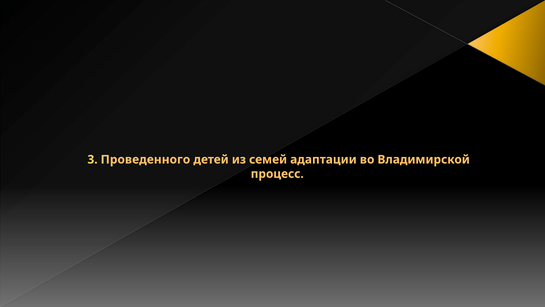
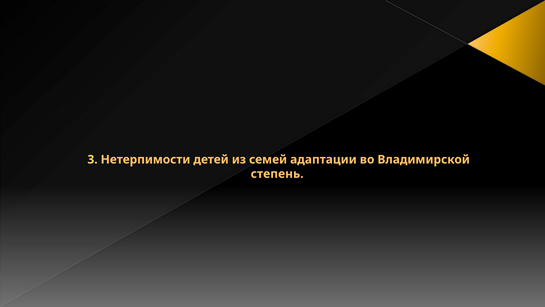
Проведенного: Проведенного -> Нетерпимости
процесс: процесс -> степень
